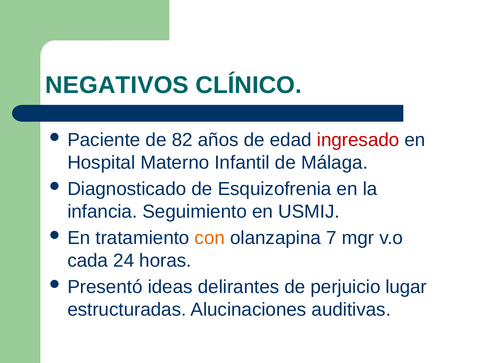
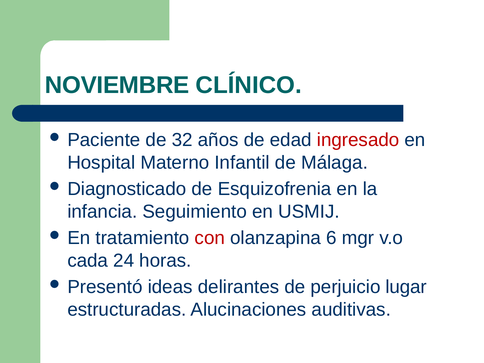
NEGATIVOS: NEGATIVOS -> NOVIEMBRE
82: 82 -> 32
con colour: orange -> red
7: 7 -> 6
